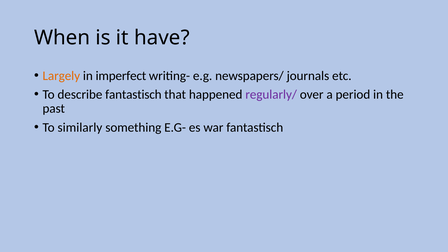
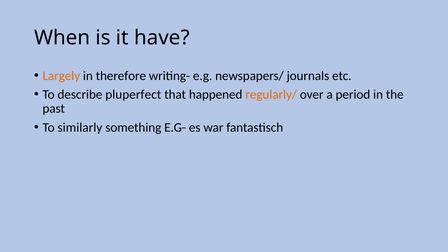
imperfect: imperfect -> therefore
describe fantastisch: fantastisch -> pluperfect
regularly/ colour: purple -> orange
